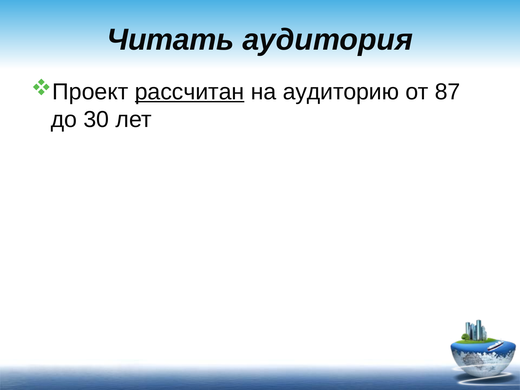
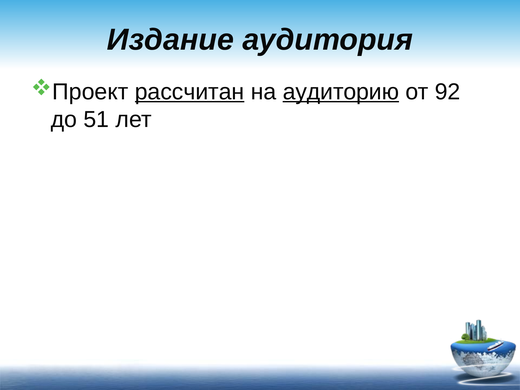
Читать: Читать -> Издание
аудиторию underline: none -> present
87: 87 -> 92
30: 30 -> 51
